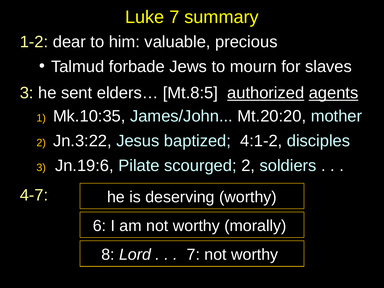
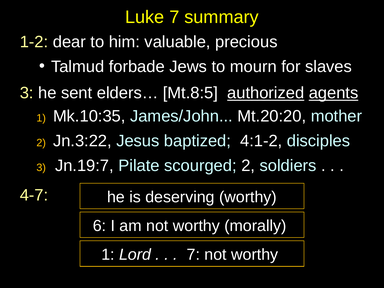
Jn.19:6: Jn.19:6 -> Jn.19:7
8 at (108, 255): 8 -> 1
